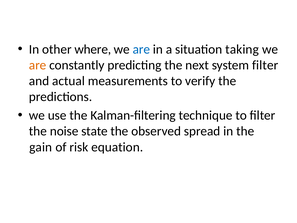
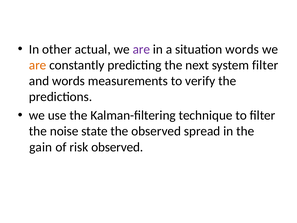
where: where -> actual
are at (141, 49) colour: blue -> purple
situation taking: taking -> words
and actual: actual -> words
risk equation: equation -> observed
